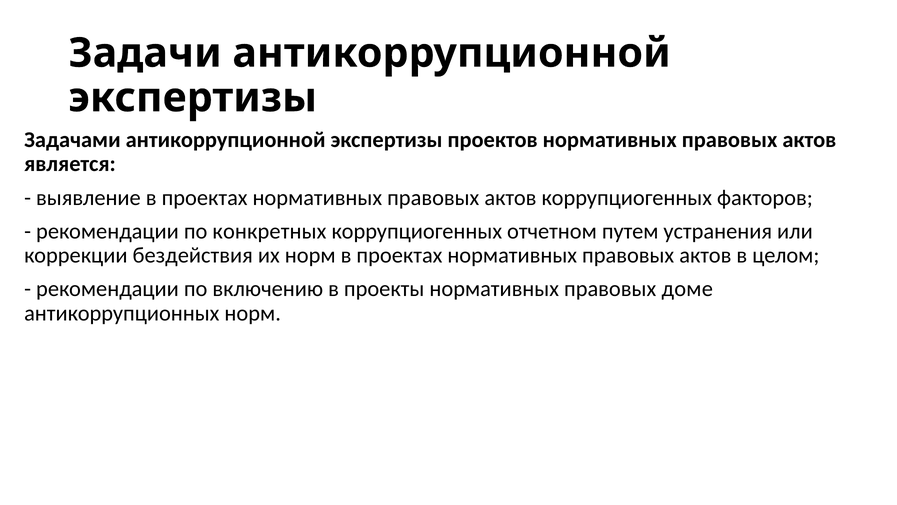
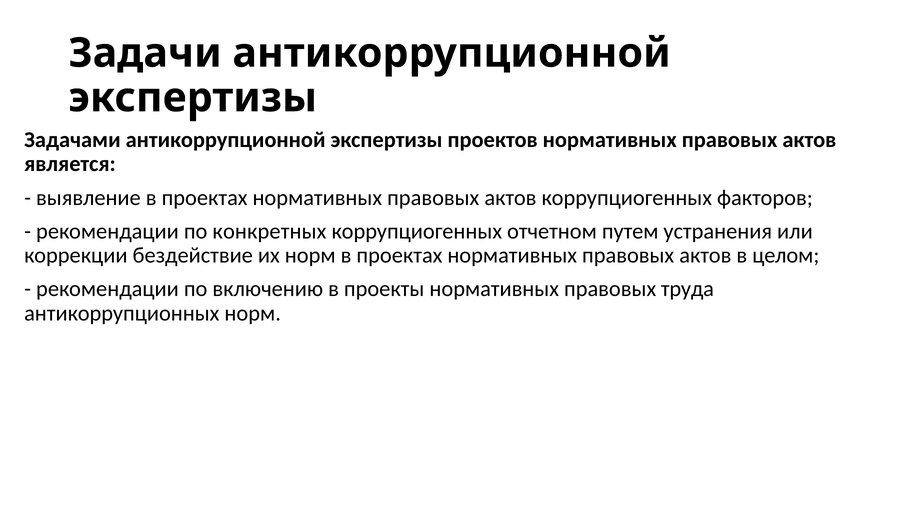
бездействия: бездействия -> бездействие
доме: доме -> труда
